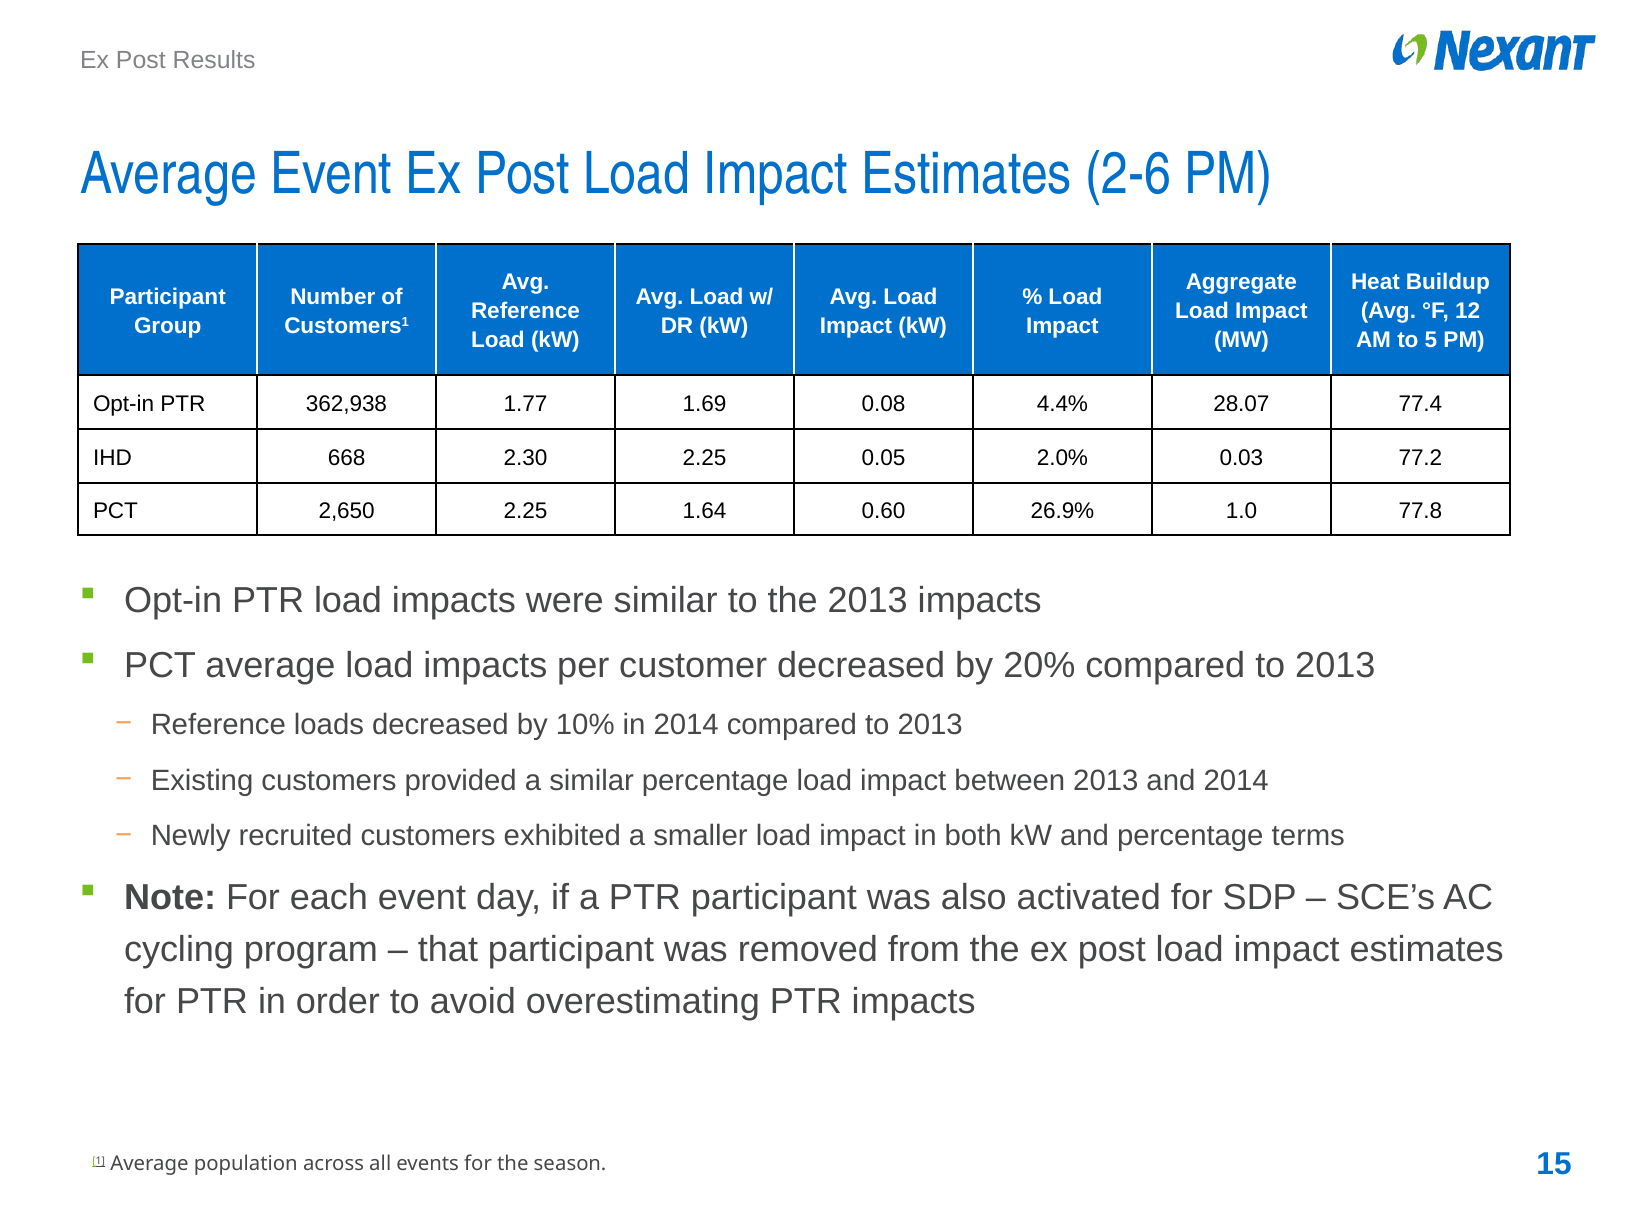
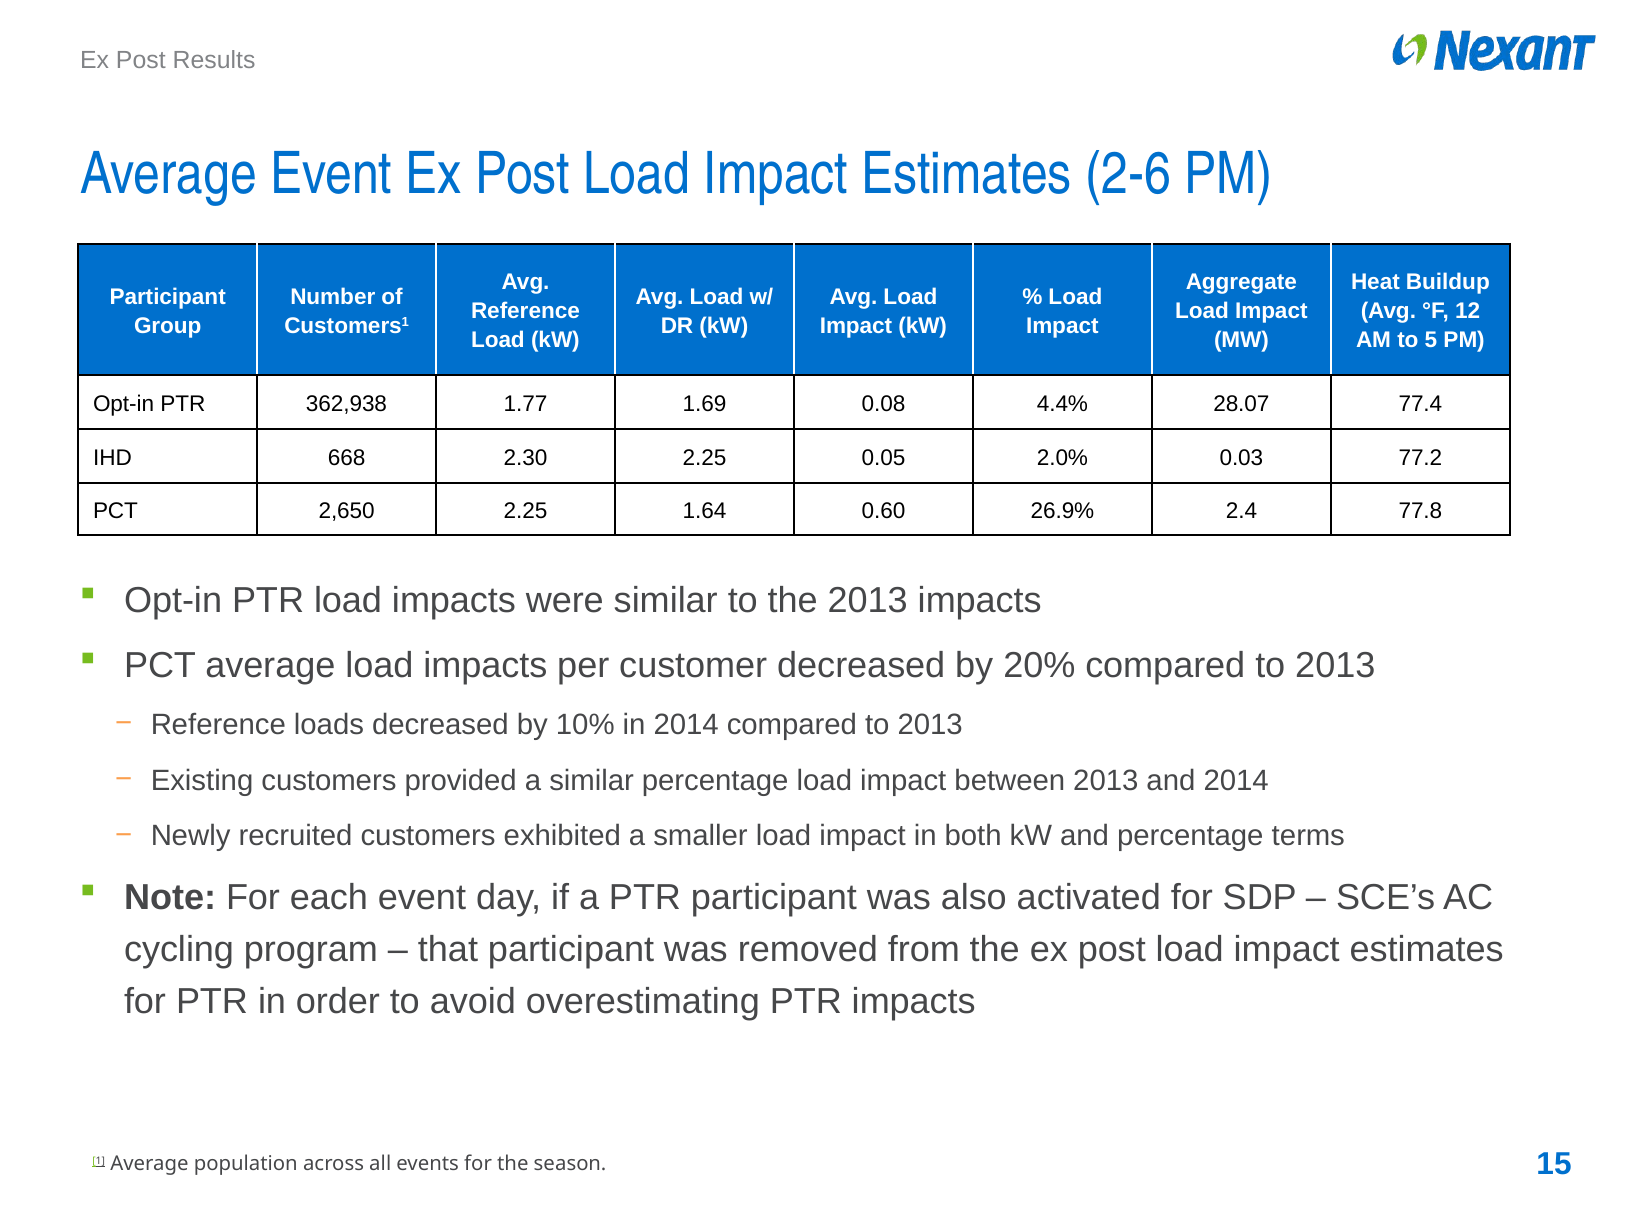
1.0: 1.0 -> 2.4
